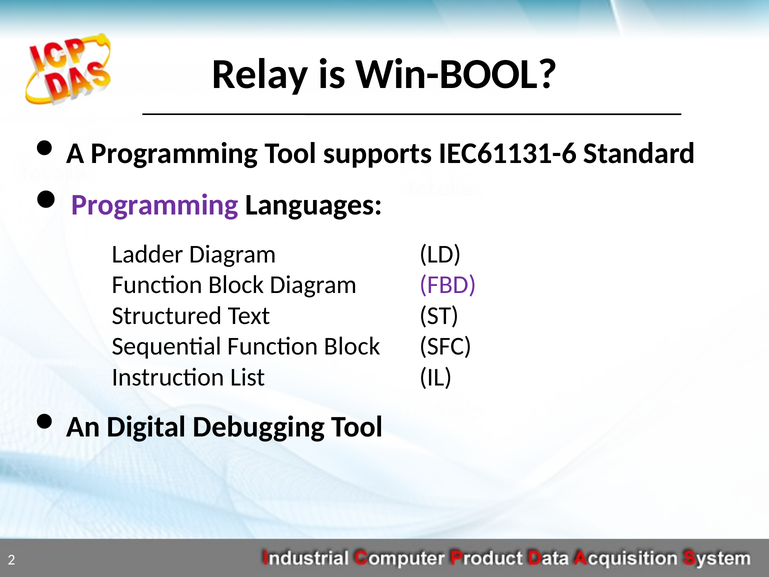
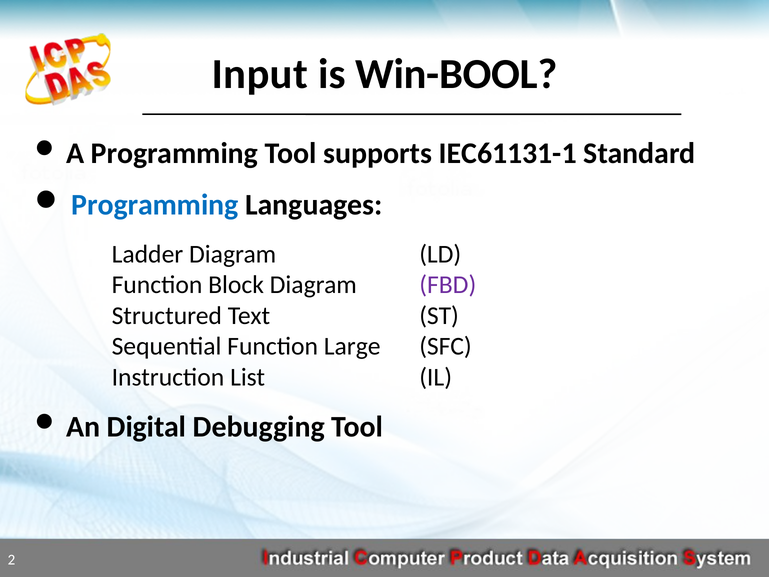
Relay: Relay -> Input
IEC61131-6: IEC61131-6 -> IEC61131-1
Programming at (155, 205) colour: purple -> blue
Sequential Function Block: Block -> Large
